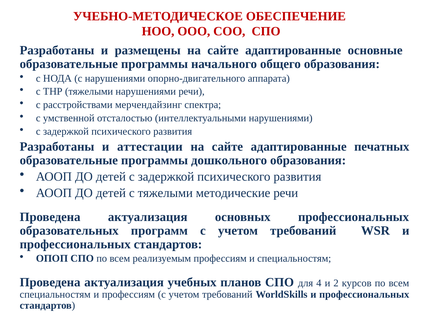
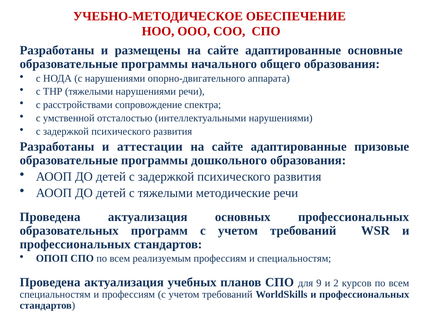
мерчендайзинг: мерчендайзинг -> сопровождение
печатных: печатных -> призовые
4: 4 -> 9
